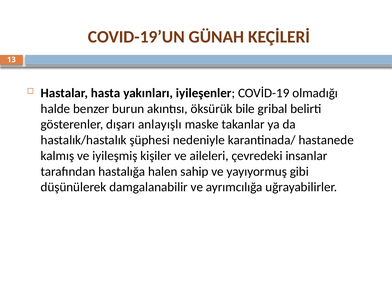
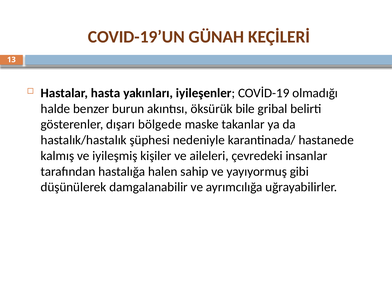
anlayışlı: anlayışlı -> bölgede
